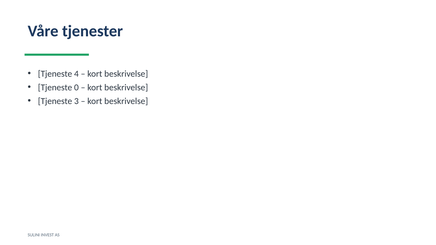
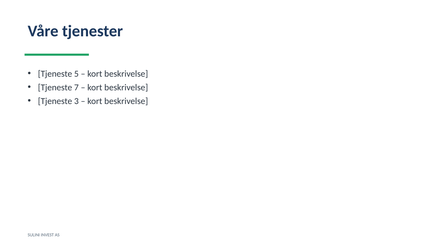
4: 4 -> 5
0: 0 -> 7
